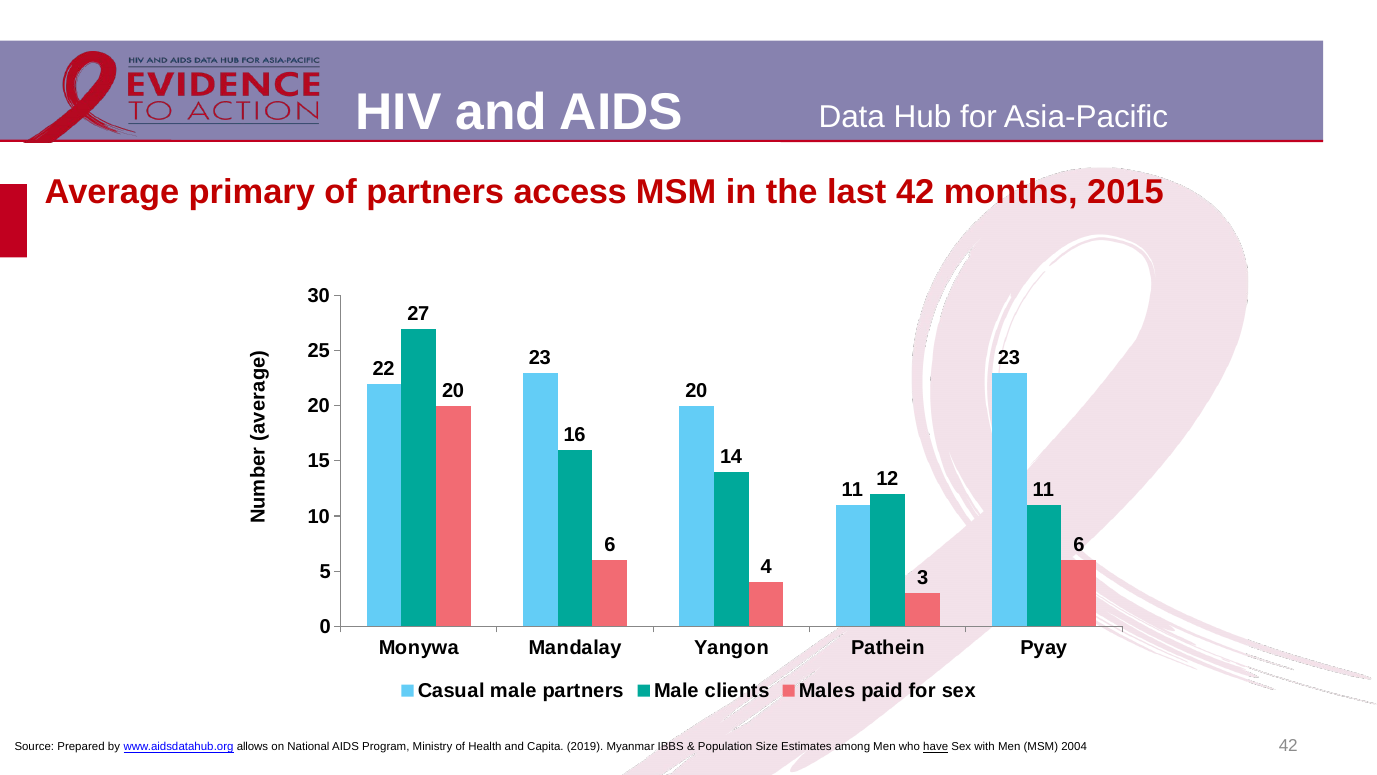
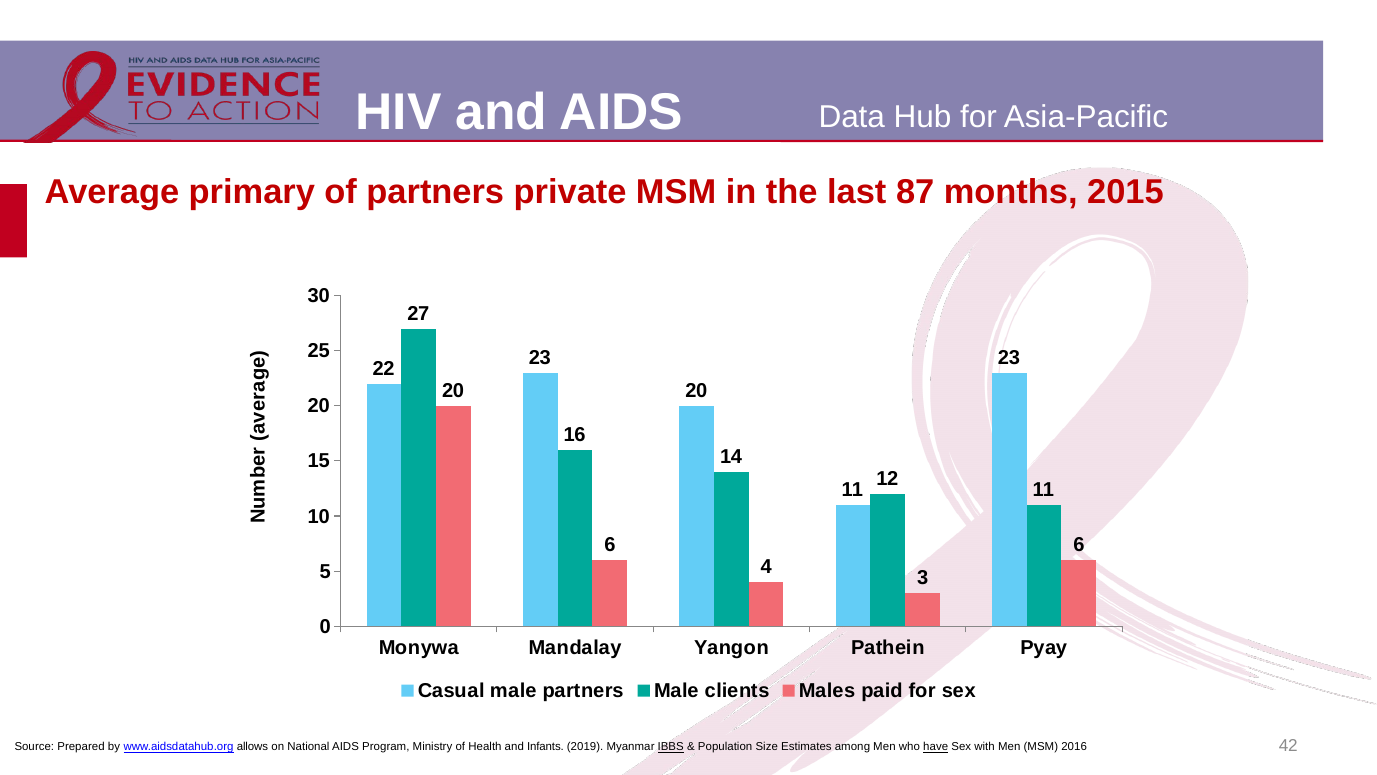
access: access -> private
last 42: 42 -> 87
Capita: Capita -> Infants
IBBS underline: none -> present
2004: 2004 -> 2016
